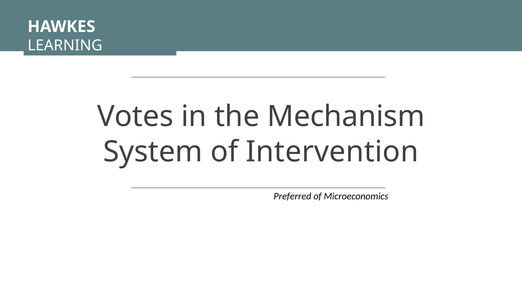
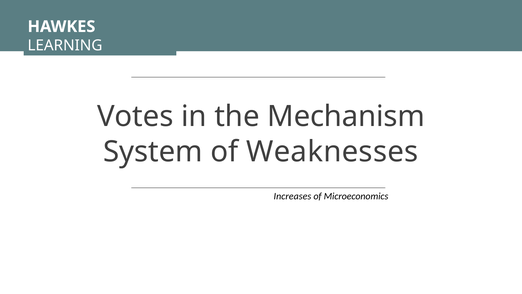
Intervention: Intervention -> Weaknesses
Preferred: Preferred -> Increases
